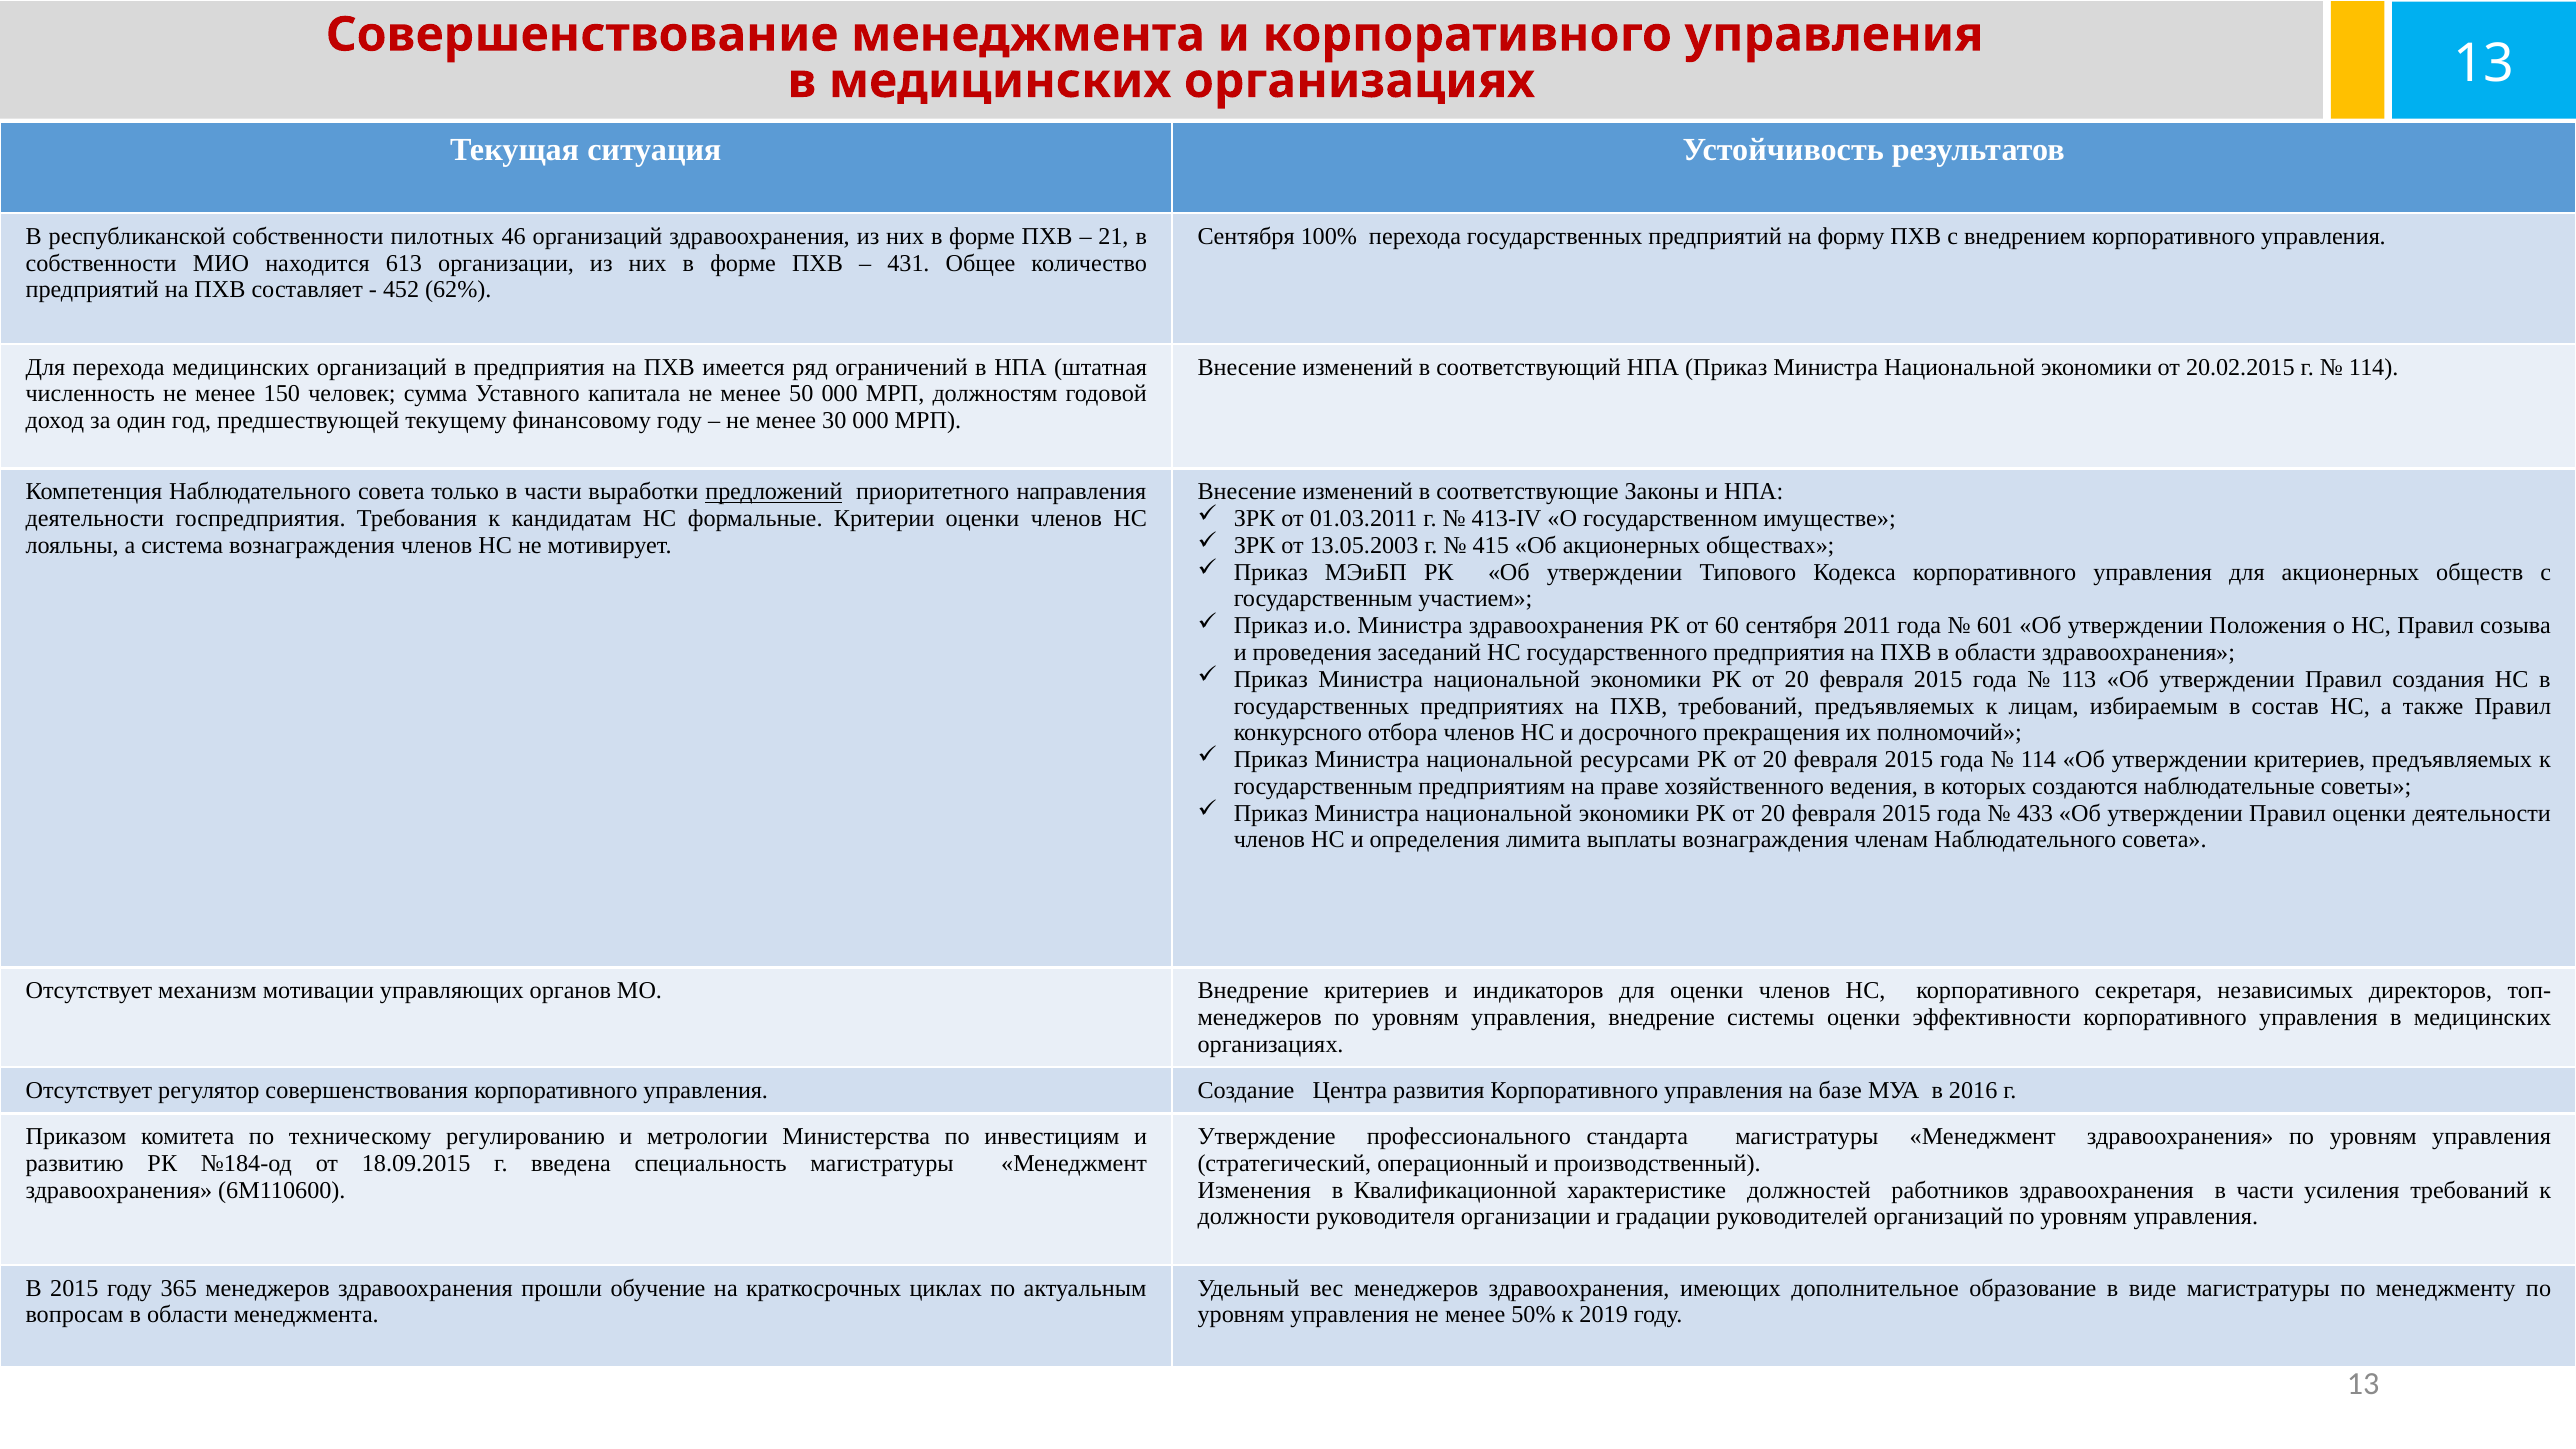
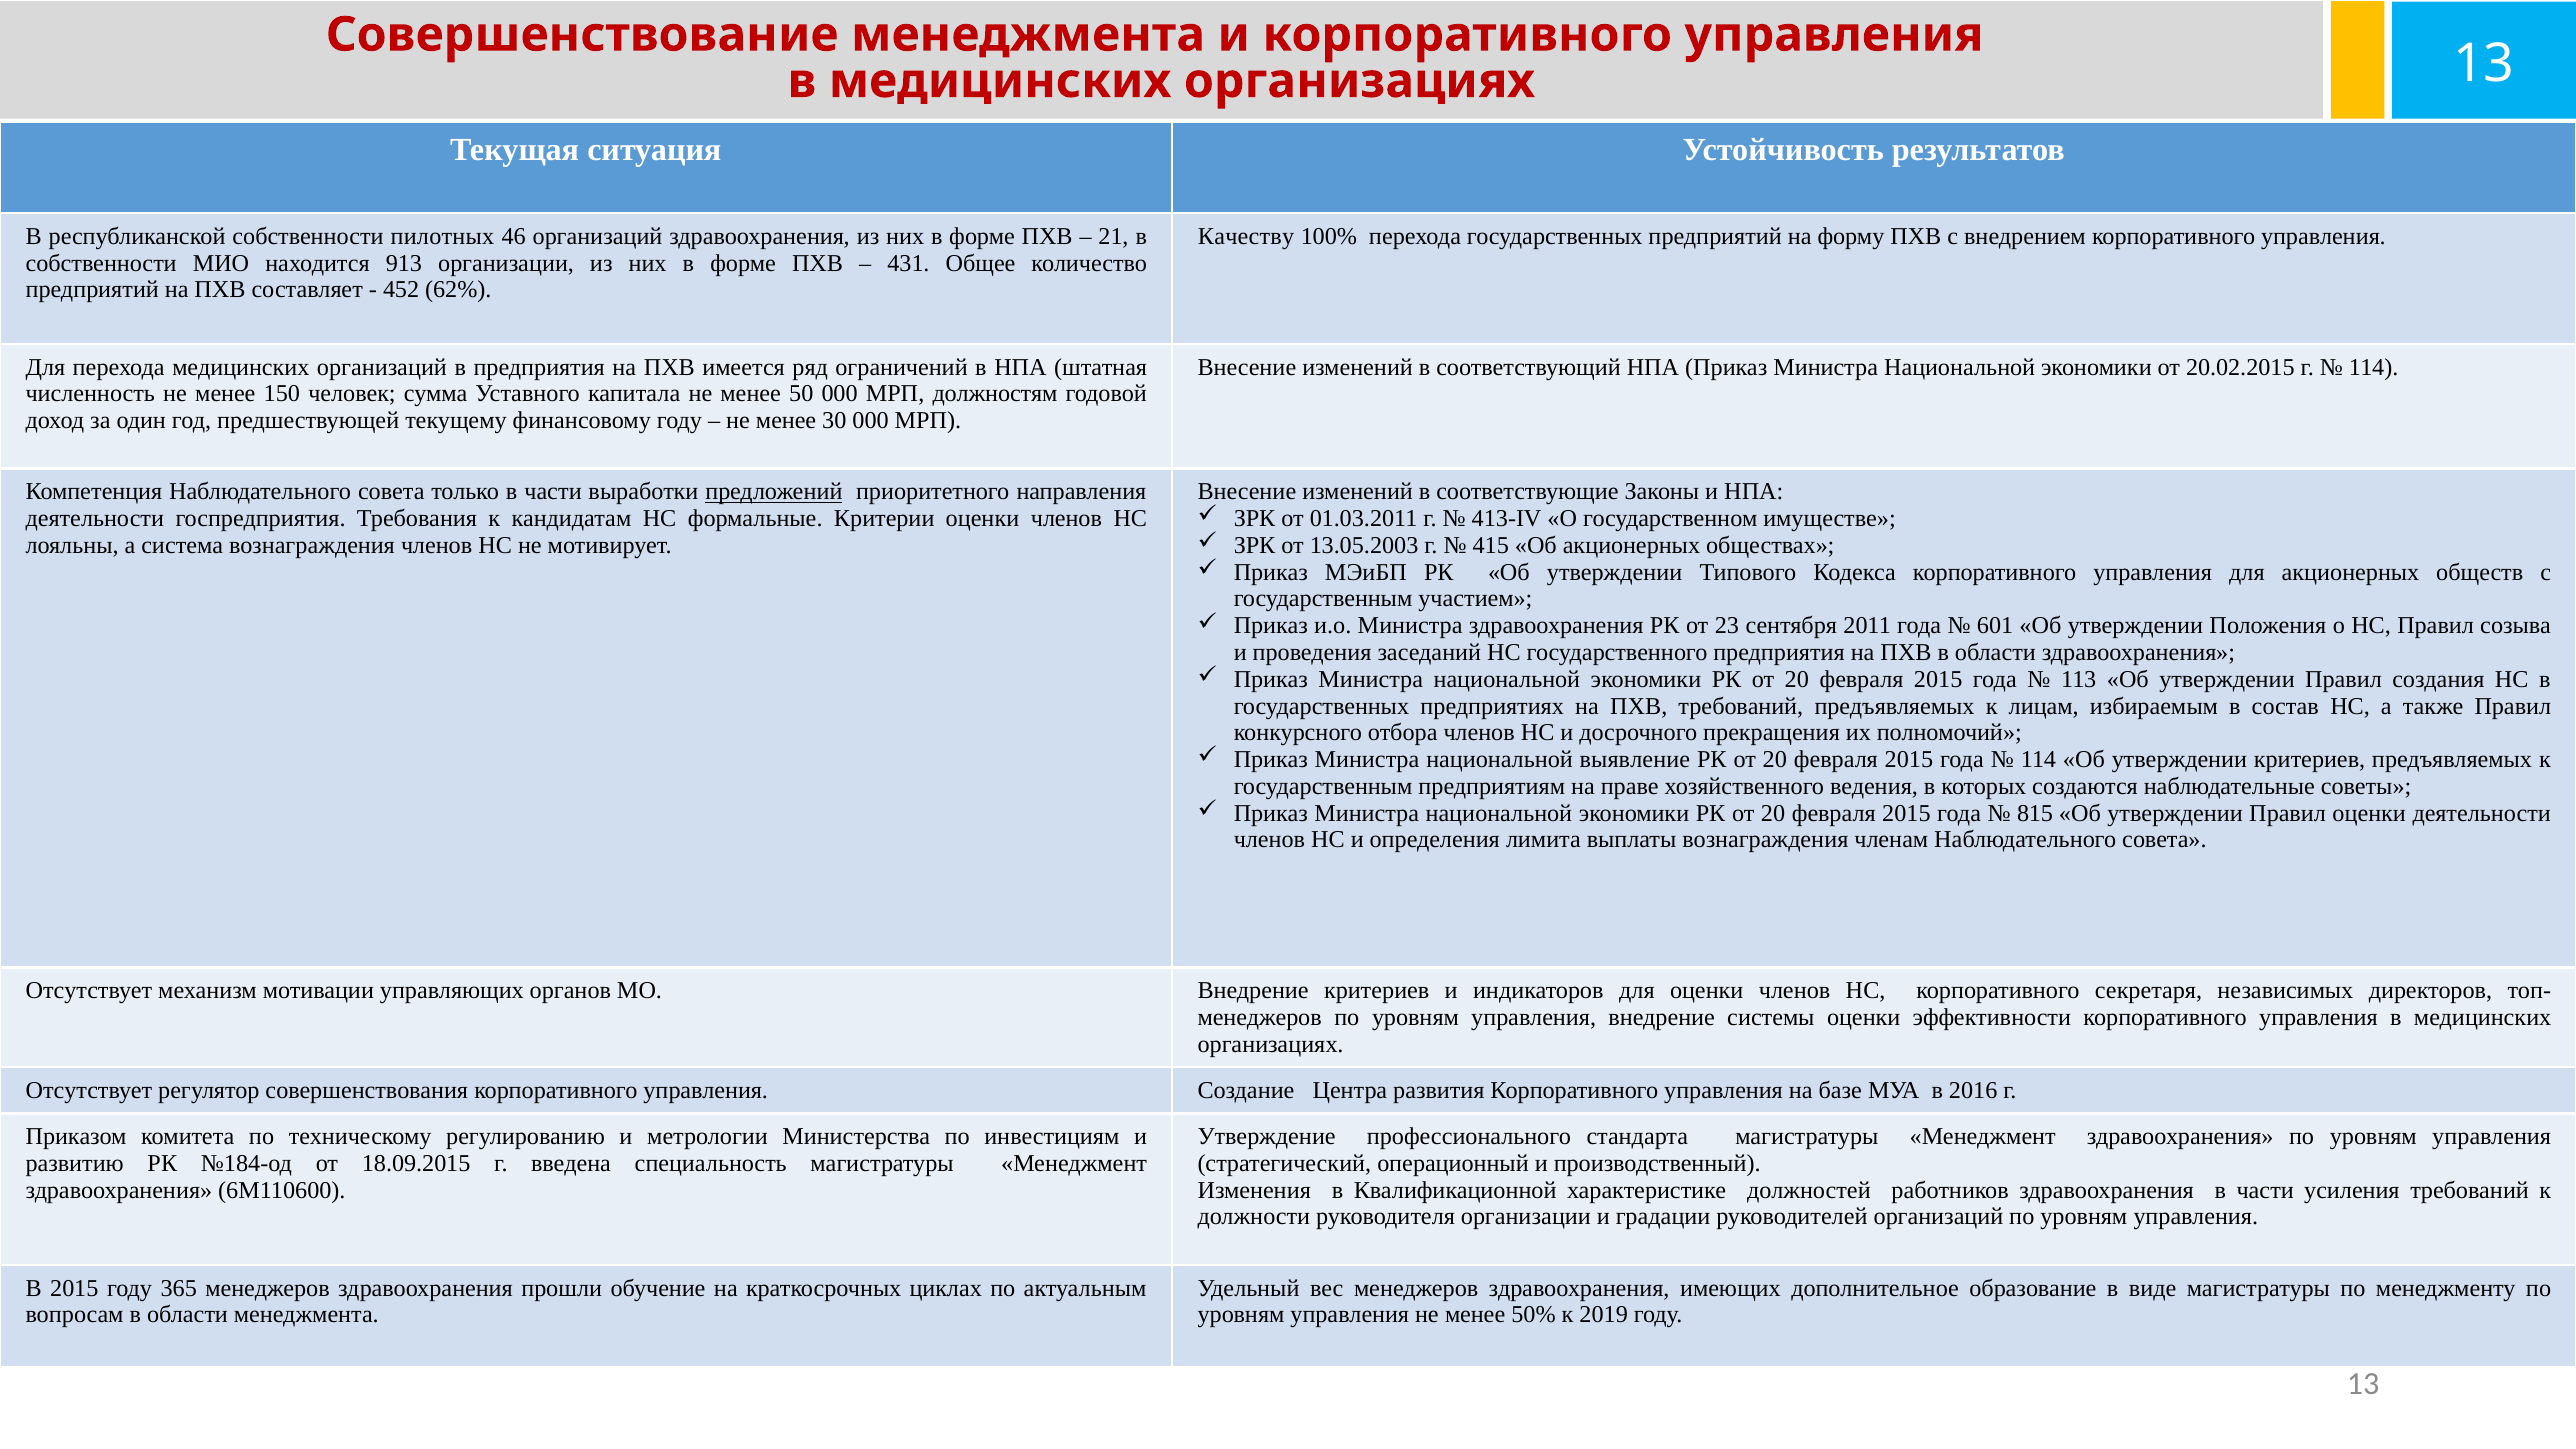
Сентября at (1246, 236): Сентября -> Качеству
613: 613 -> 913
60: 60 -> 23
ресурсами: ресурсами -> выявление
433: 433 -> 815
